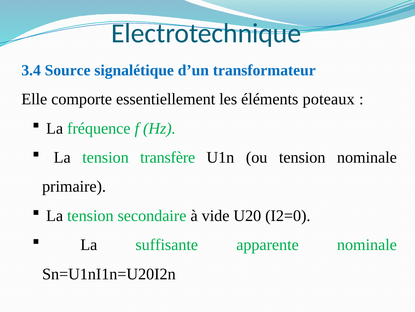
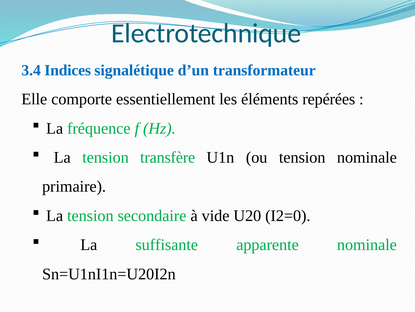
Source: Source -> Indices
poteaux: poteaux -> repérées
